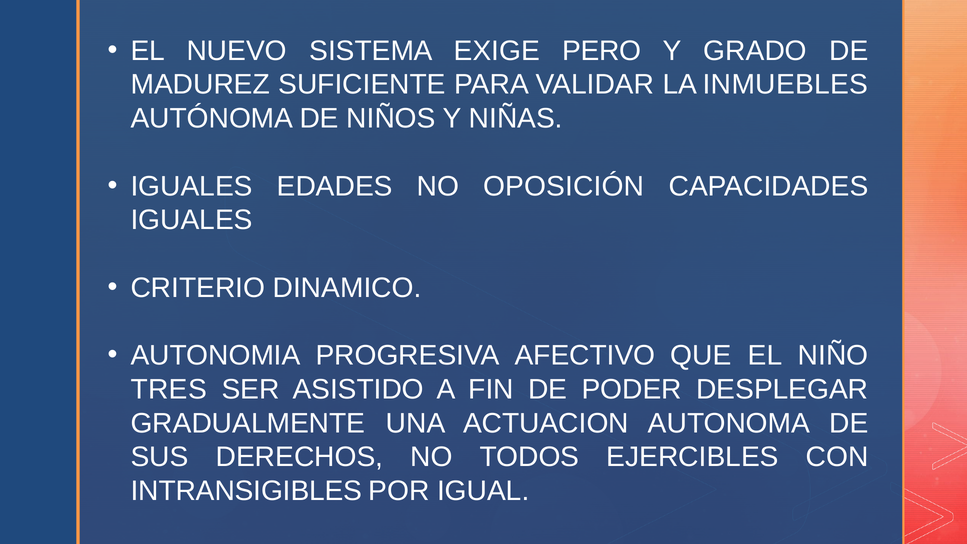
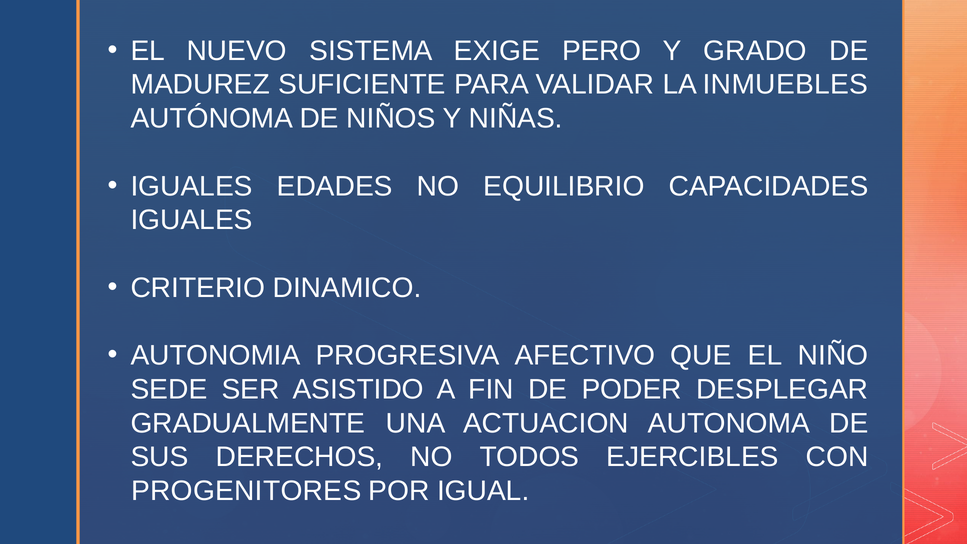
OPOSICIÓN: OPOSICIÓN -> EQUILIBRIO
TRES: TRES -> SEDE
INTRANSIGIBLES: INTRANSIGIBLES -> PROGENITORES
